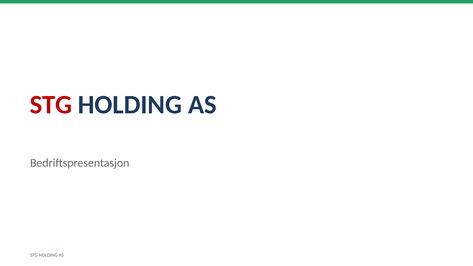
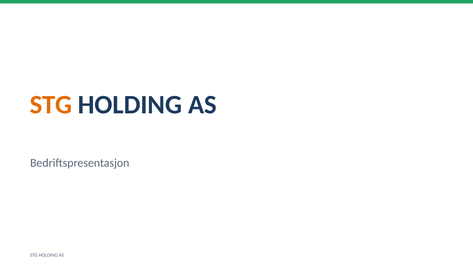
STG at (51, 105) colour: red -> orange
